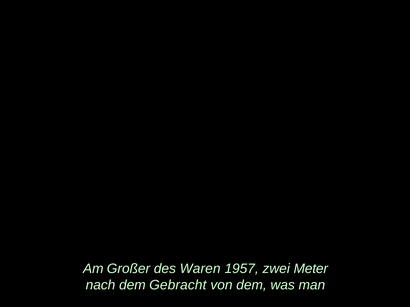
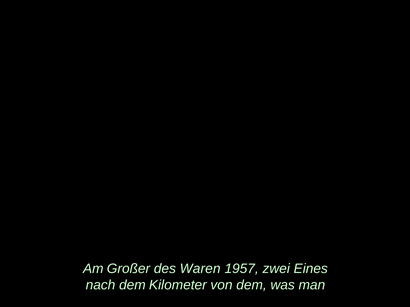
Meter: Meter -> Eines
Gebracht: Gebracht -> Kilometer
